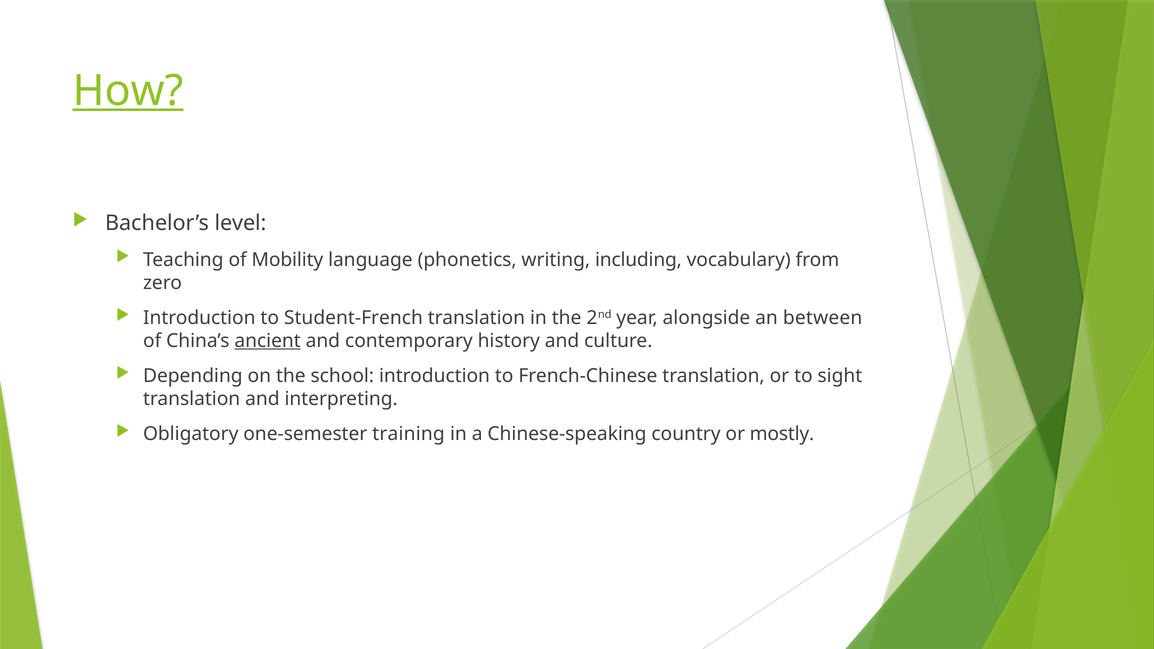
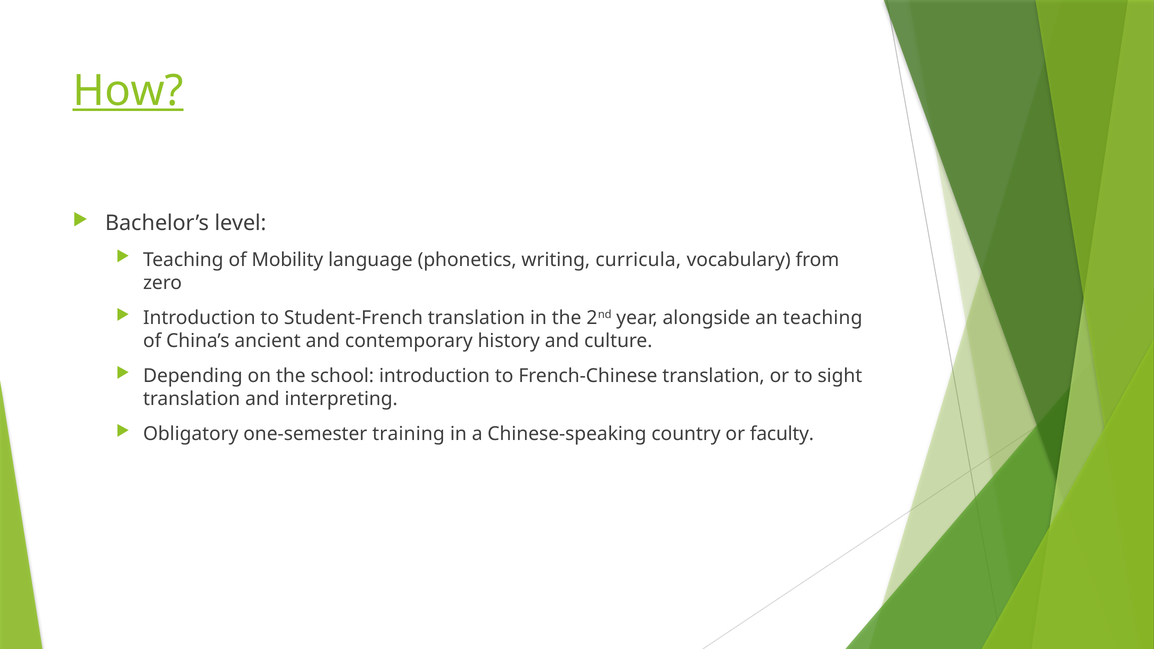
including: including -> curricula
an between: between -> teaching
ancient underline: present -> none
mostly: mostly -> faculty
